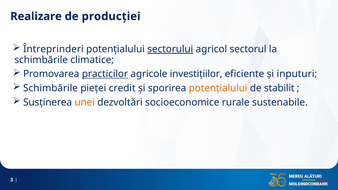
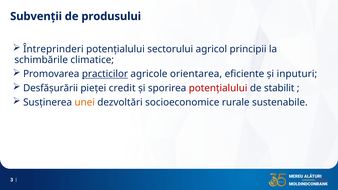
Realizare: Realizare -> Subvenții
producției: producției -> produsului
sectorului underline: present -> none
sectorul: sectorul -> principii
investițiilor: investițiilor -> orientarea
Schimbările at (50, 88): Schimbările -> Desfășurării
potențialului at (218, 88) colour: orange -> red
